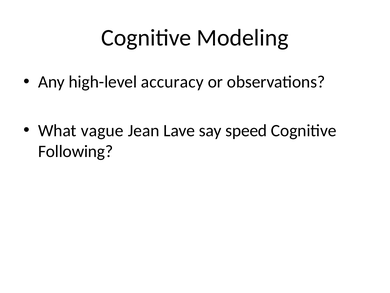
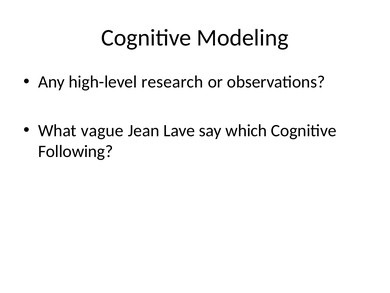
accuracy: accuracy -> research
speed: speed -> which
